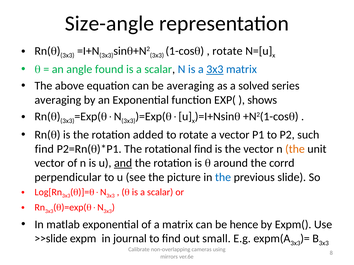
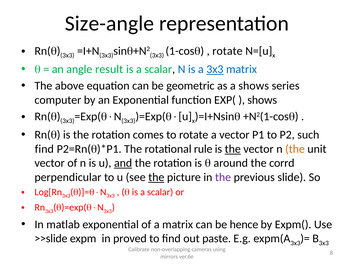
found: found -> result
be averaging: averaging -> geometric
a solved: solved -> shows
averaging at (58, 100): averaging -> computer
added: added -> comes
rotational find: find -> rule
the at (233, 149) underline: none -> present
the at (156, 178) underline: none -> present
the at (223, 178) colour: blue -> purple
journal: journal -> proved
small: small -> paste
